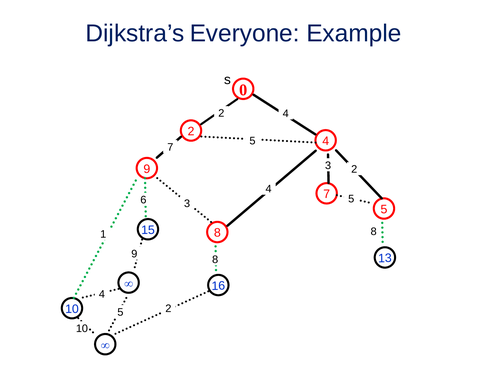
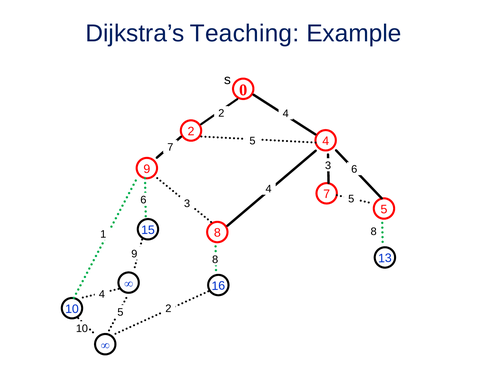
Everyone: Everyone -> Teaching
3 2: 2 -> 6
